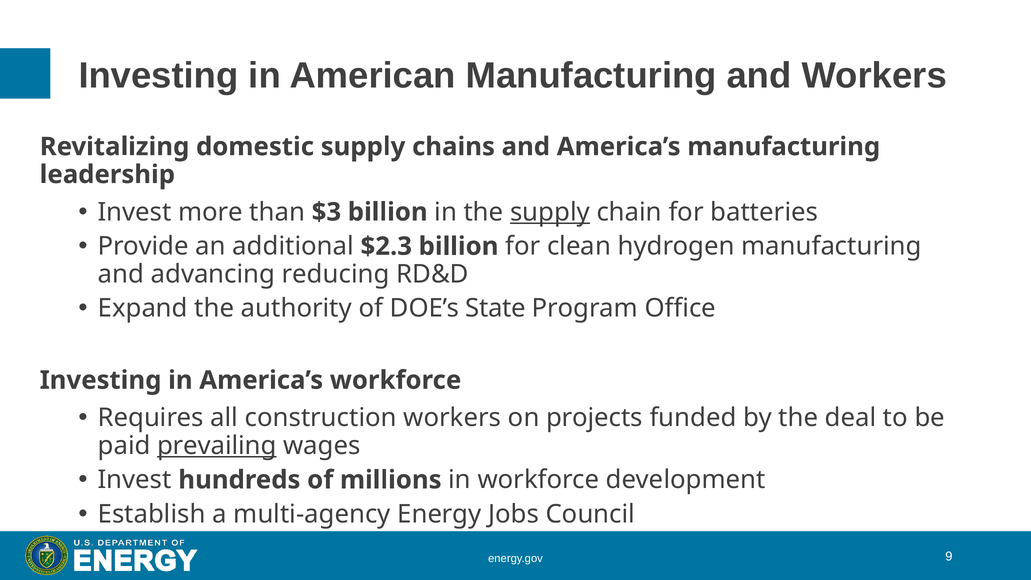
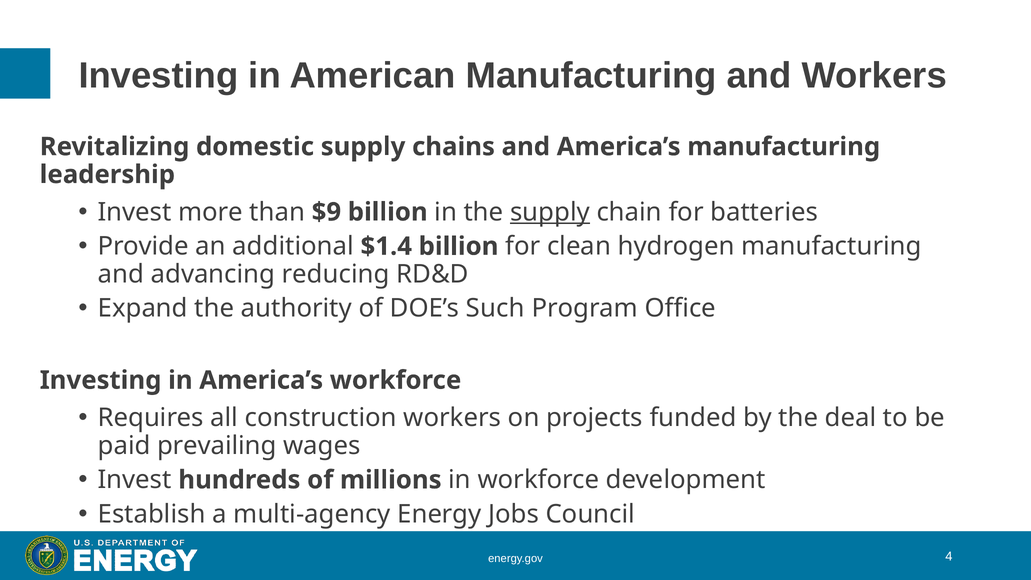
$3: $3 -> $9
$2.3: $2.3 -> $1.4
State: State -> Such
prevailing underline: present -> none
9: 9 -> 4
